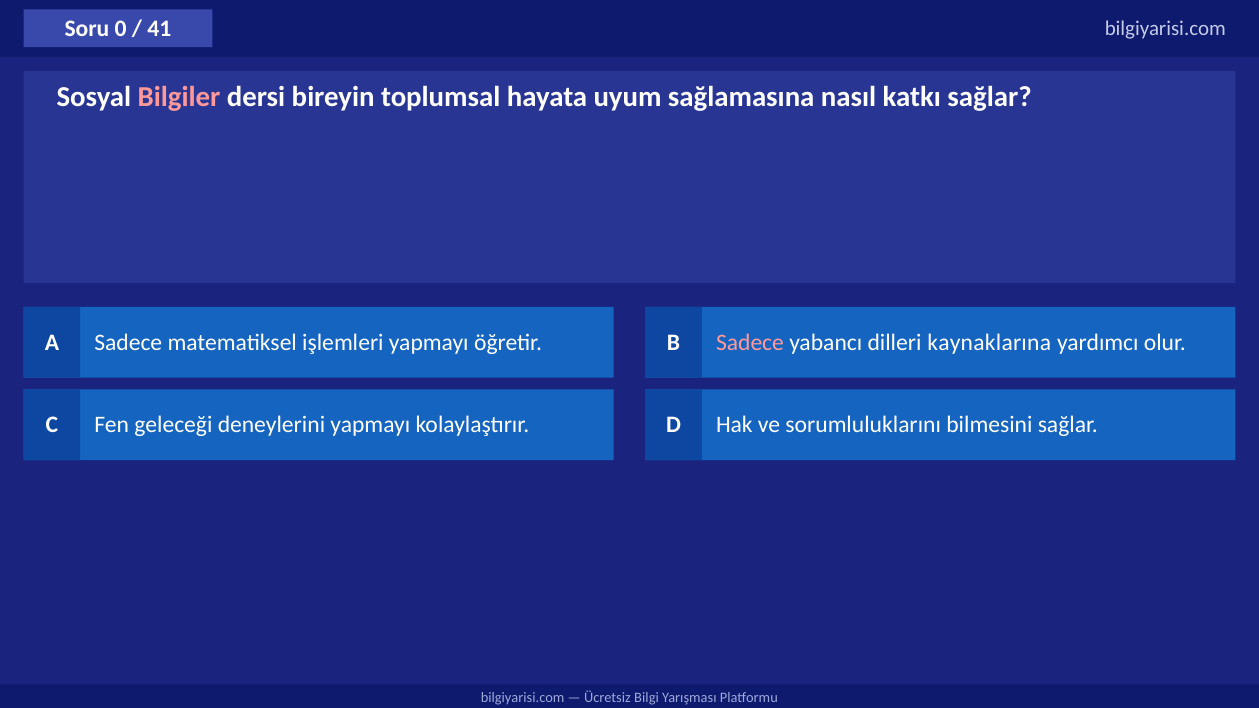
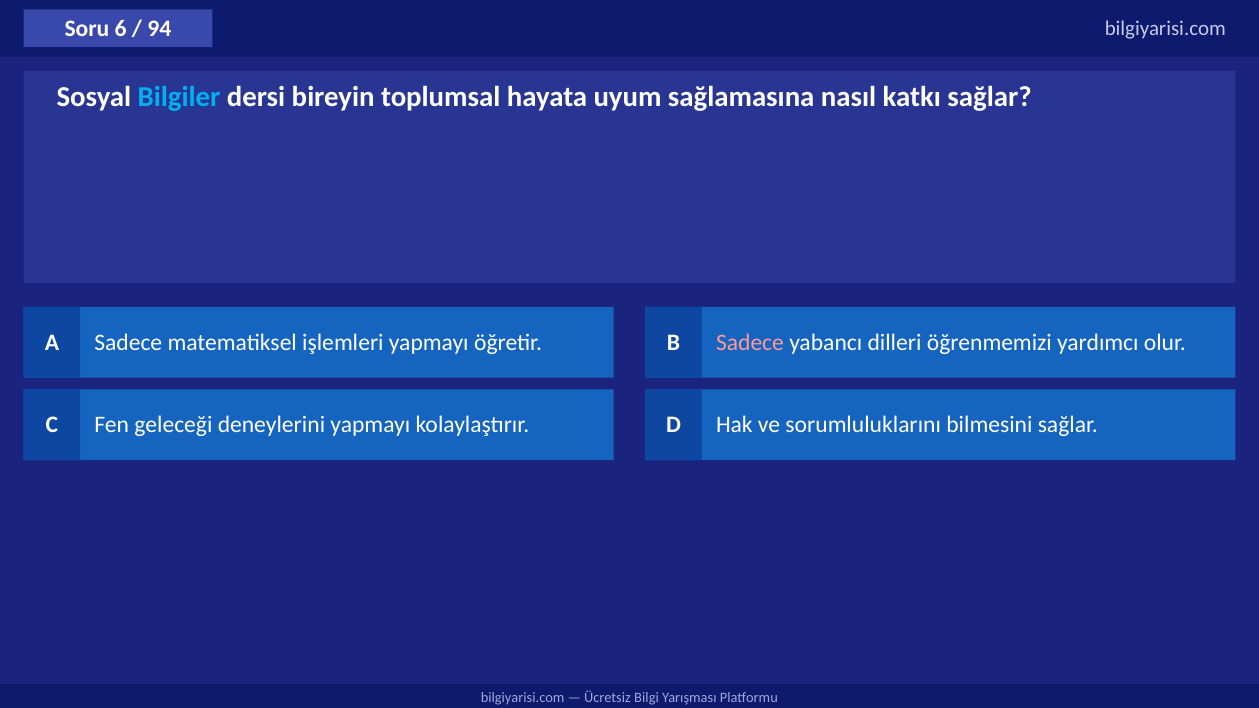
0: 0 -> 6
41: 41 -> 94
Bilgiler colour: pink -> light blue
kaynaklarına: kaynaklarına -> öğrenmemizi
